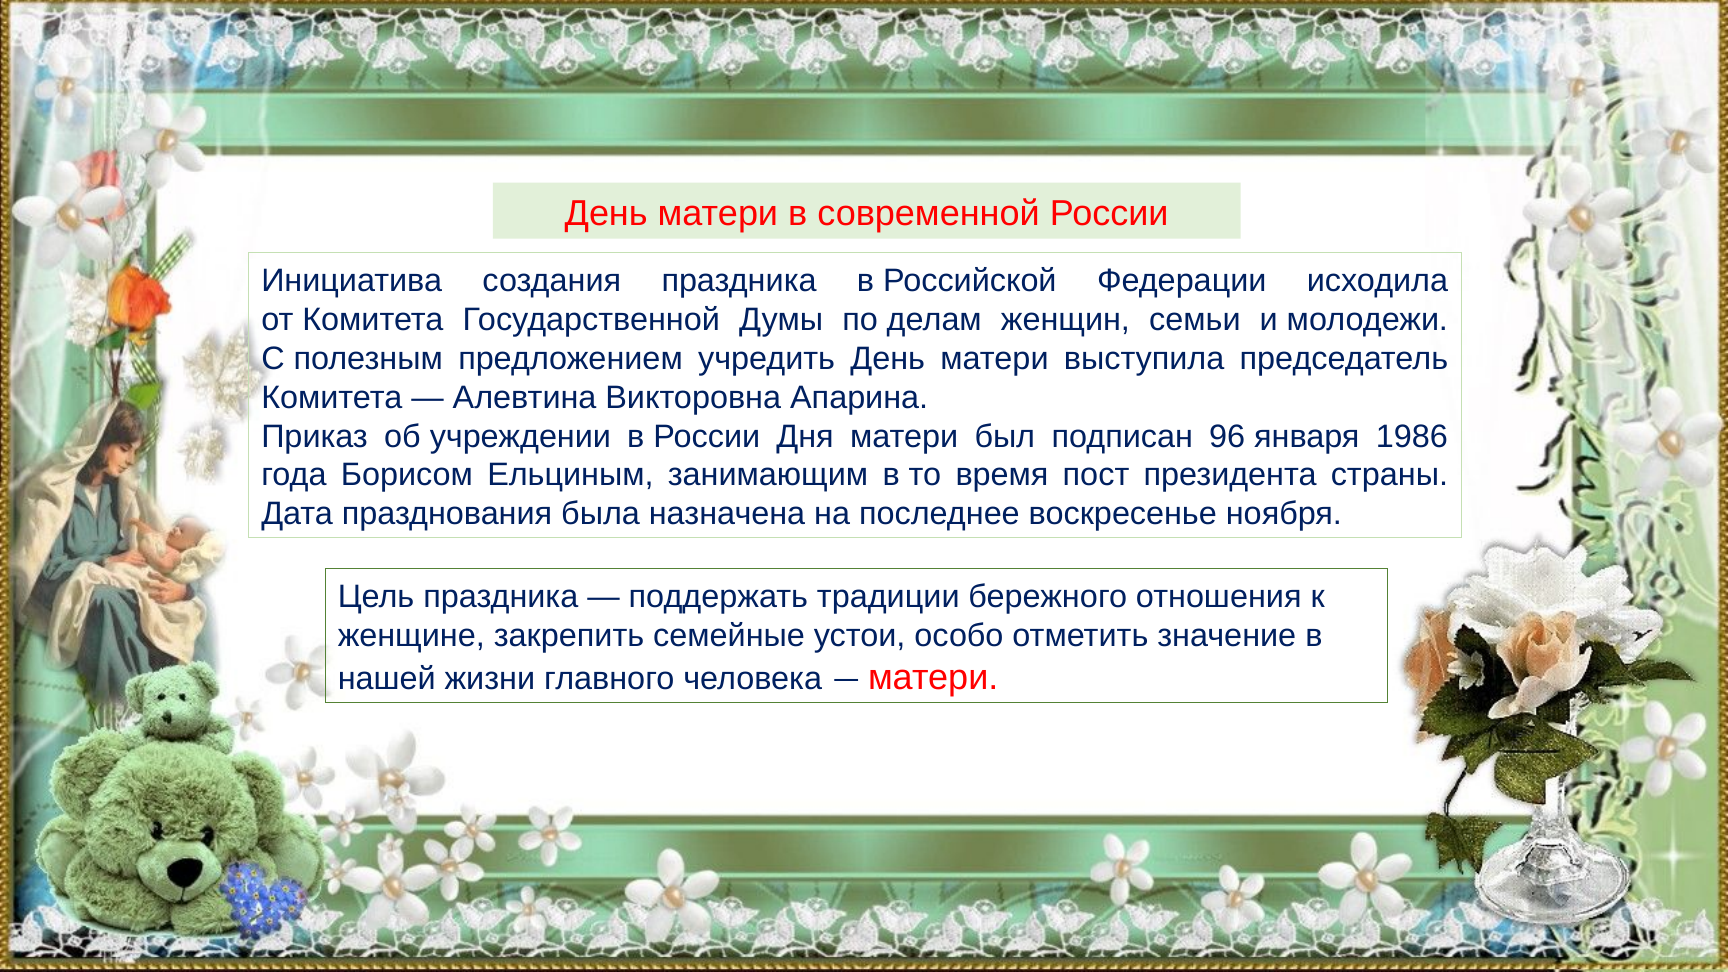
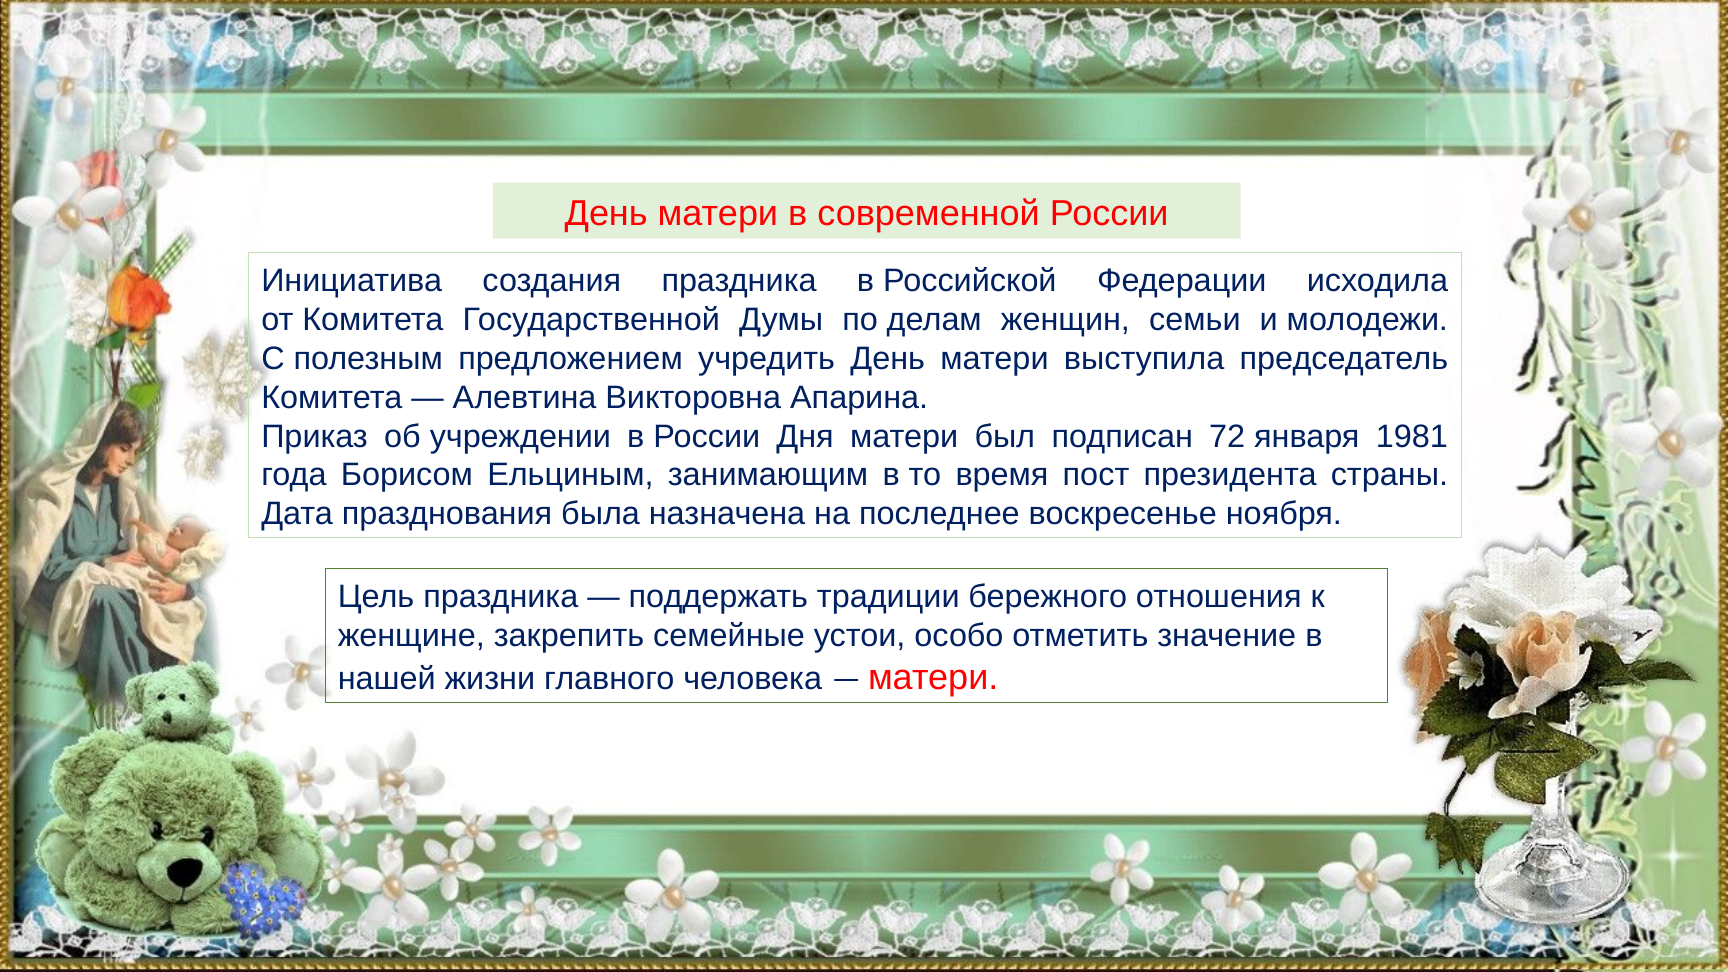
96: 96 -> 72
1986: 1986 -> 1981
